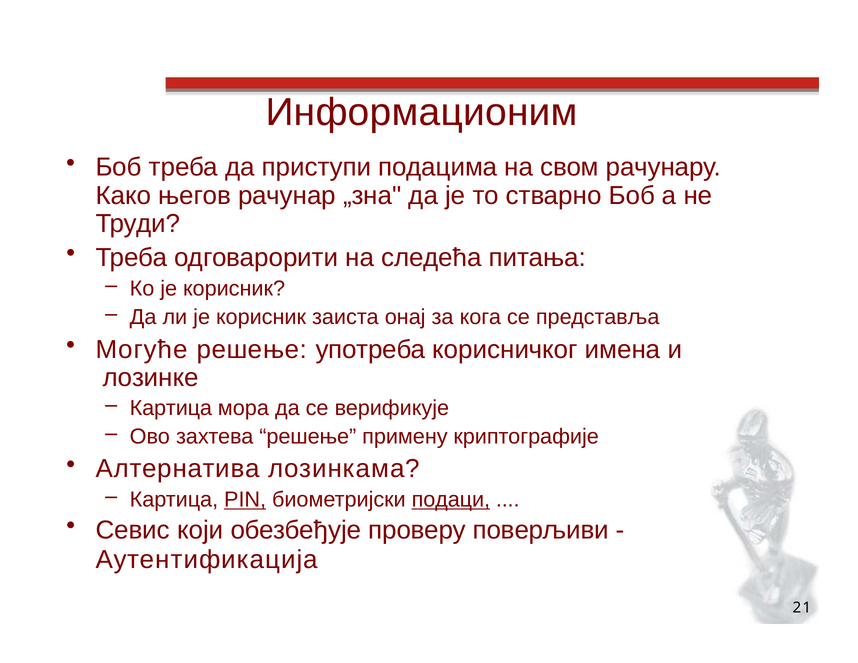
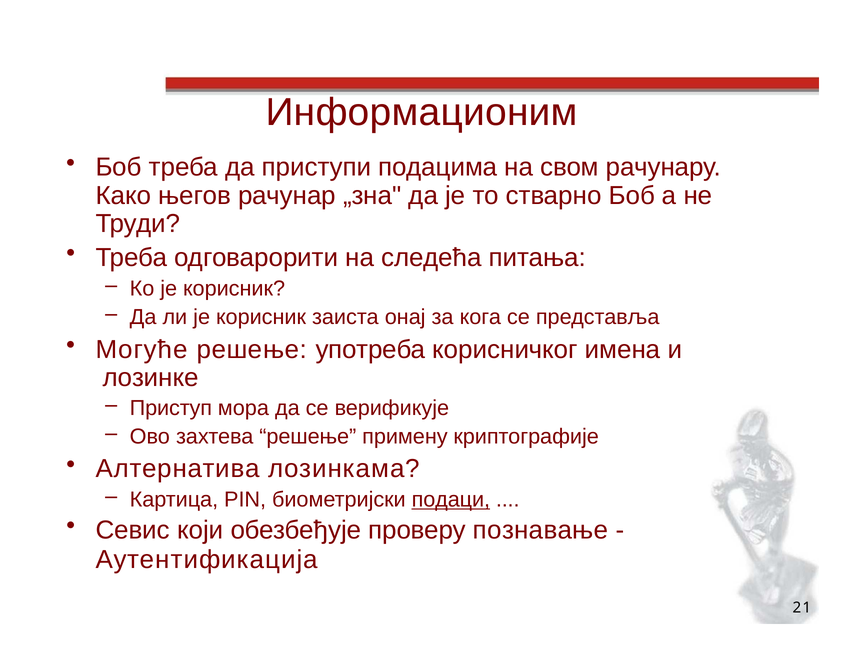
Картица at (171, 408): Картица -> Приступ
PIN underline: present -> none
поверљиви: поверљиви -> познавање
